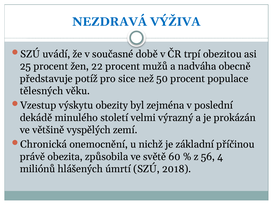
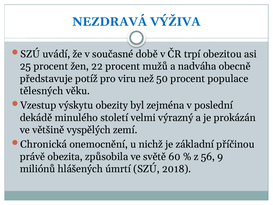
sice: sice -> viru
4: 4 -> 9
